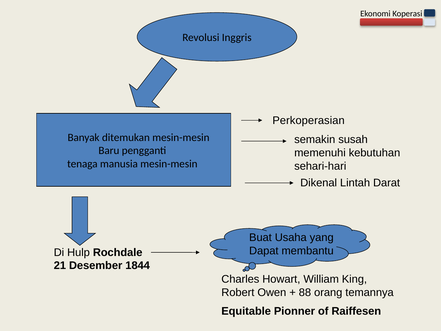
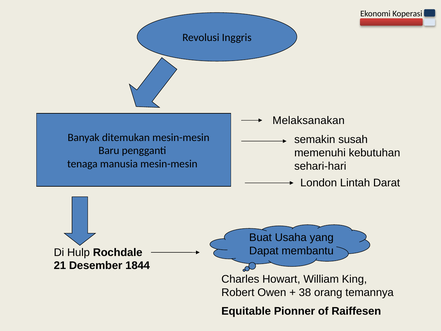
Perkoperasian: Perkoperasian -> Melaksanakan
Dikenal: Dikenal -> London
88: 88 -> 38
